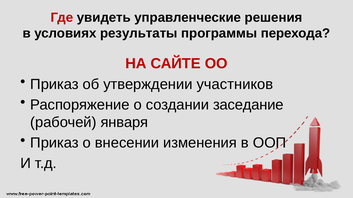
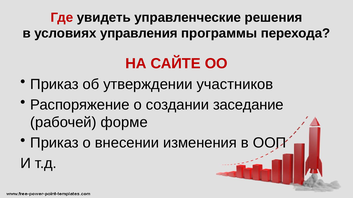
результаты: результаты -> управления
января: января -> форме
